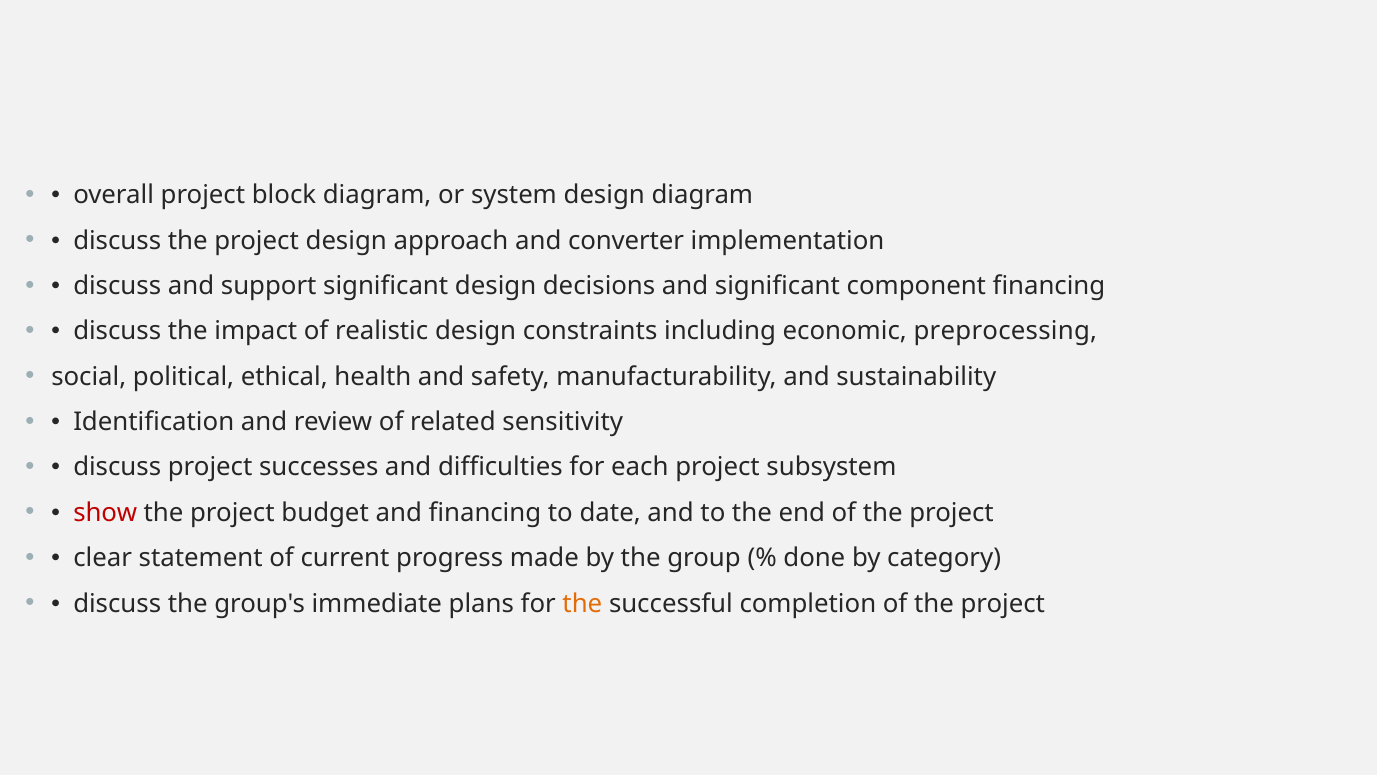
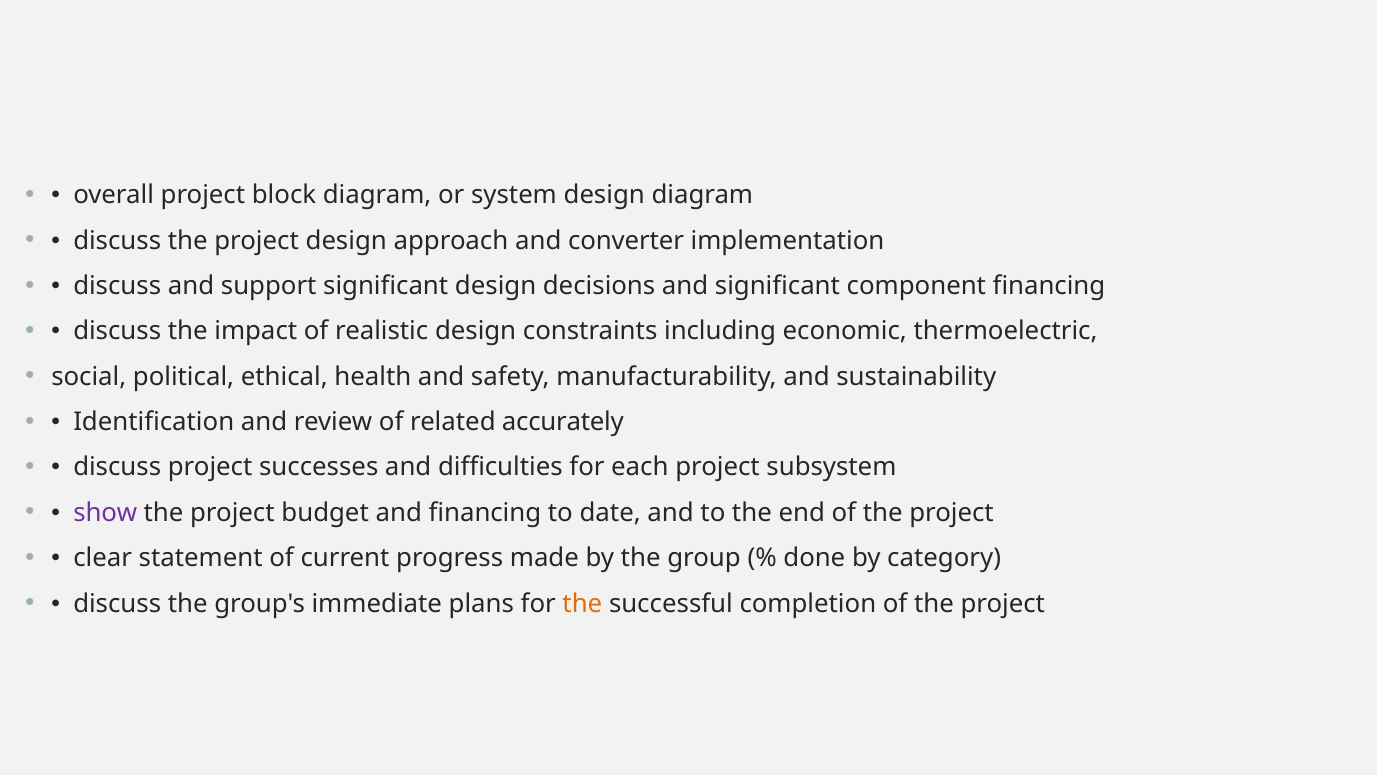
preprocessing: preprocessing -> thermoelectric
sensitivity: sensitivity -> accurately
show colour: red -> purple
